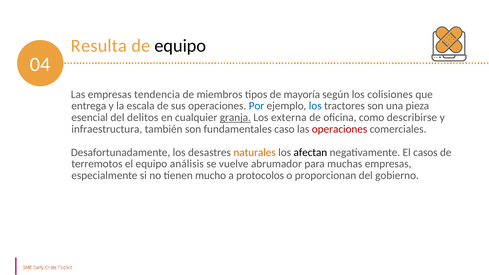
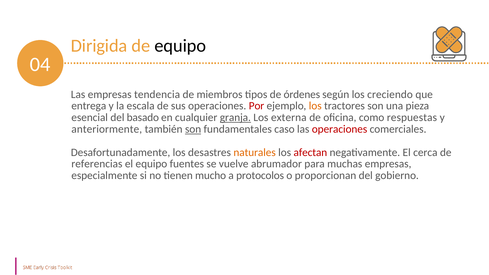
Resulta: Resulta -> Dirigida
mayoría: mayoría -> órdenes
colisiones: colisiones -> creciendo
Por colour: blue -> red
los at (315, 106) colour: blue -> orange
delitos: delitos -> basado
describirse: describirse -> respuestas
infraestructura: infraestructura -> anteriormente
son at (193, 129) underline: none -> present
afectan colour: black -> red
casos: casos -> cerca
terremotos: terremotos -> referencias
análisis: análisis -> fuentes
